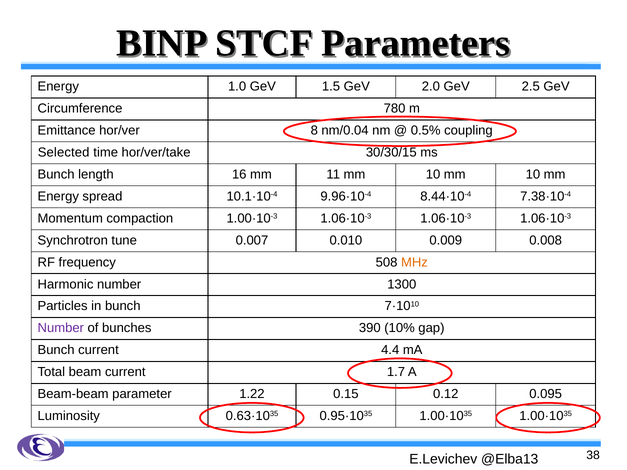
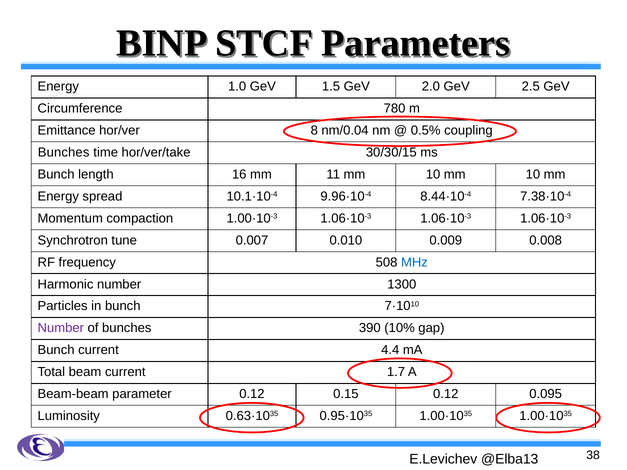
Selected at (64, 153): Selected -> Bunches
MHz colour: orange -> blue
parameter 1.22: 1.22 -> 0.12
